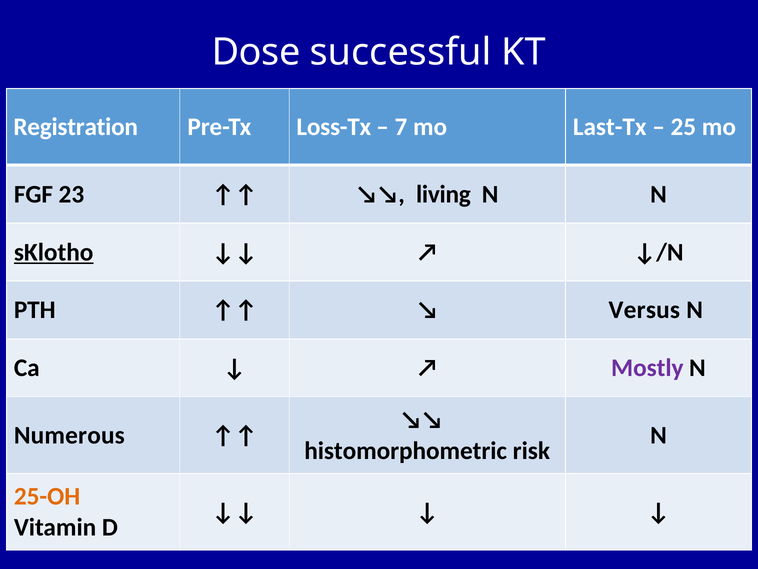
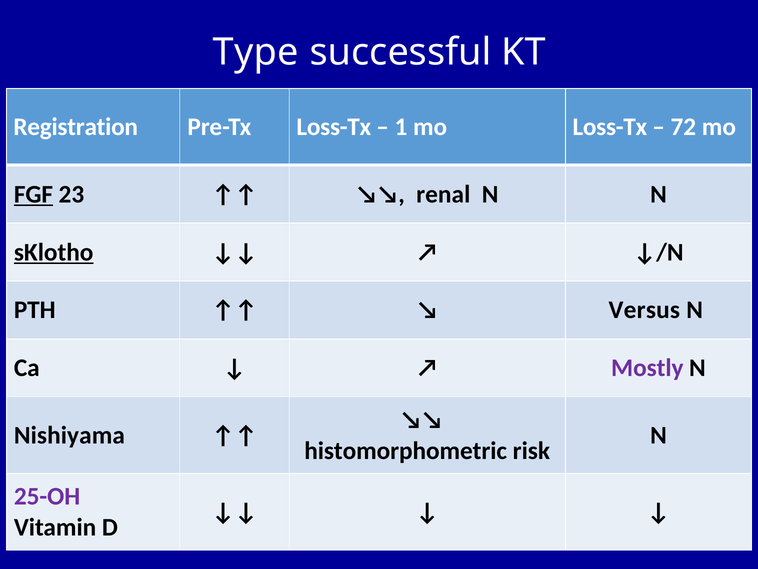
Dose: Dose -> Type
7: 7 -> 1
mo Last-Tx: Last-Tx -> Loss-Tx
25: 25 -> 72
FGF underline: none -> present
living: living -> renal
Numerous: Numerous -> Nishiyama
25-OH colour: orange -> purple
